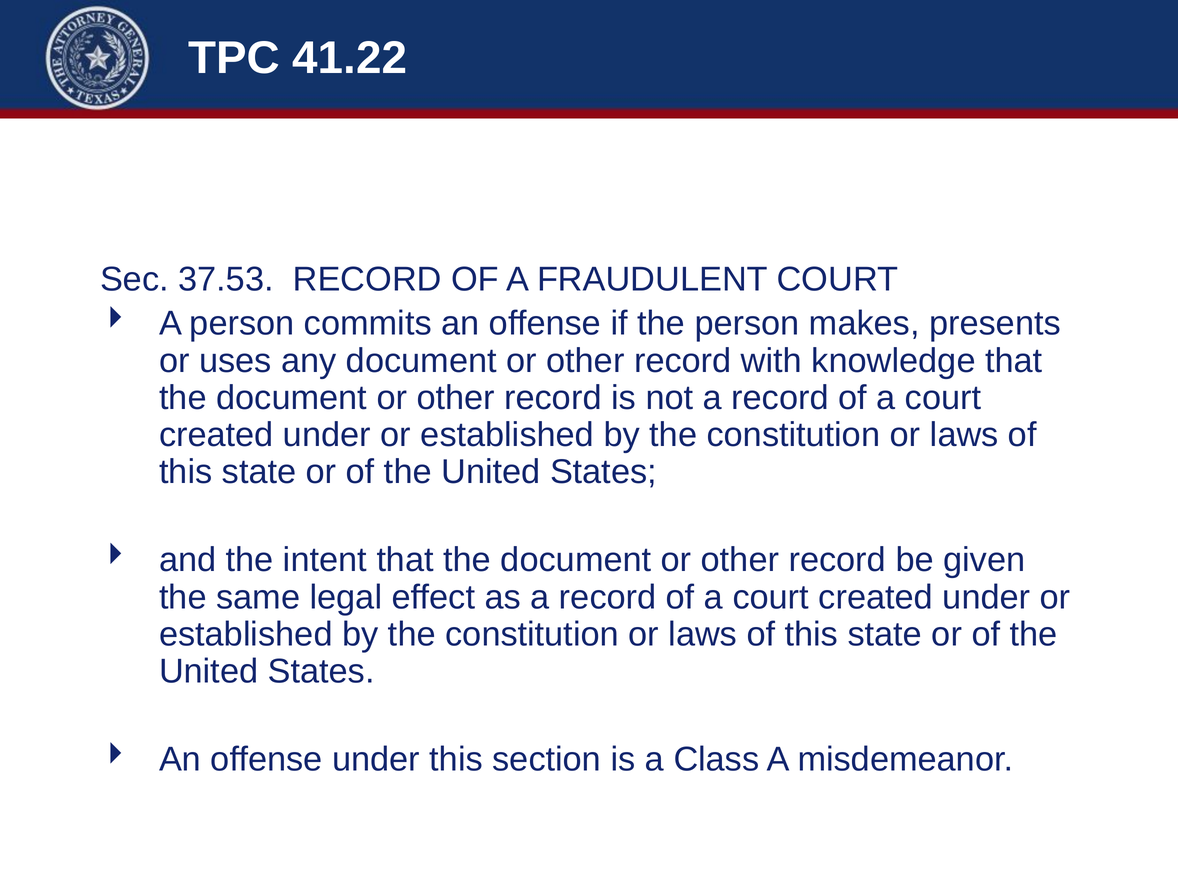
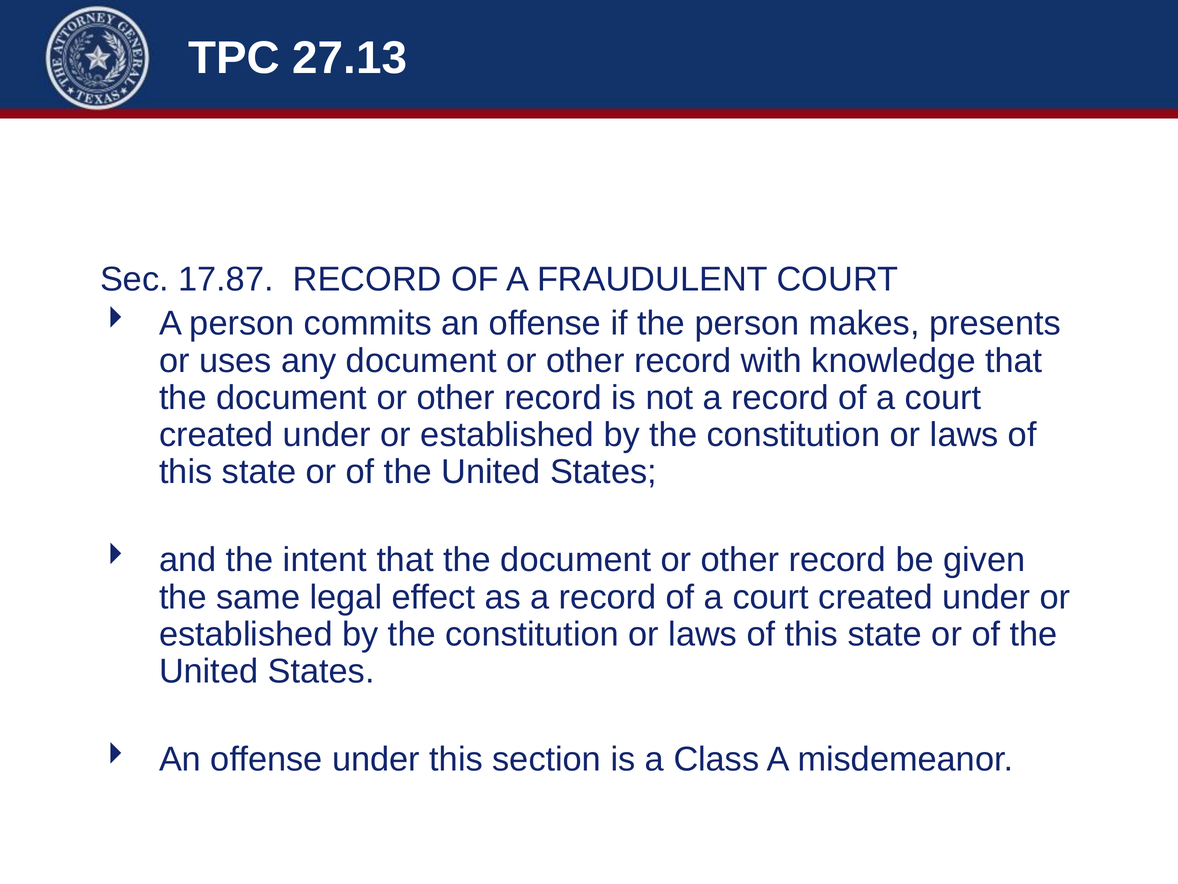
41.22: 41.22 -> 27.13
37.53: 37.53 -> 17.87
